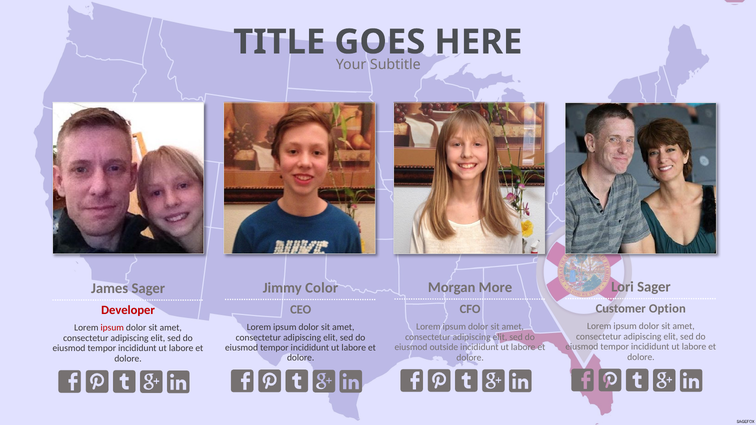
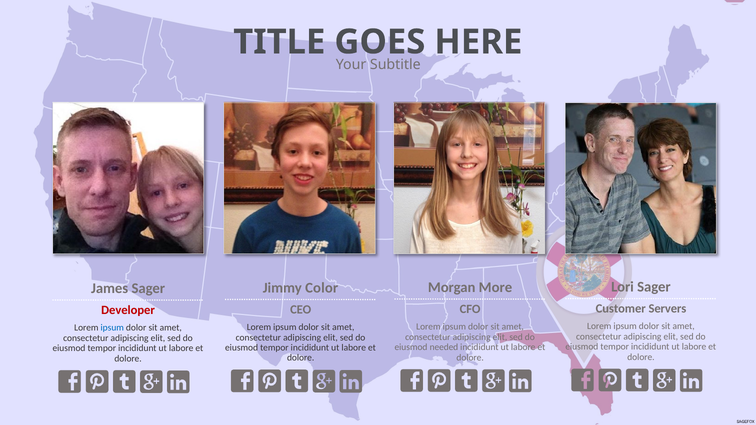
Option: Option -> Servers
ipsum at (112, 328) colour: red -> blue
outside: outside -> needed
